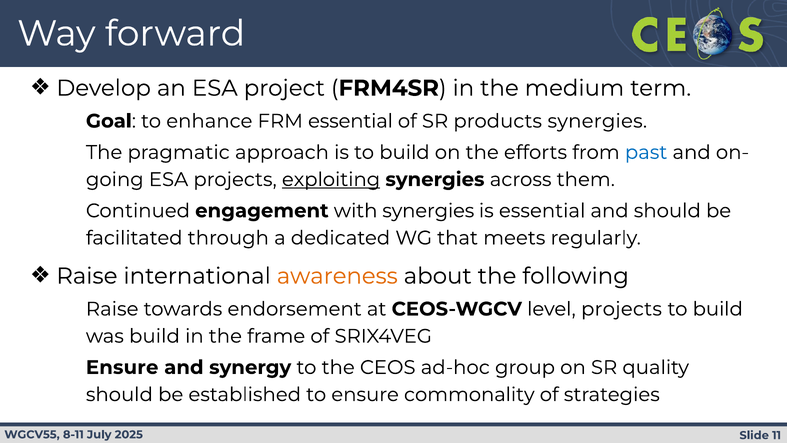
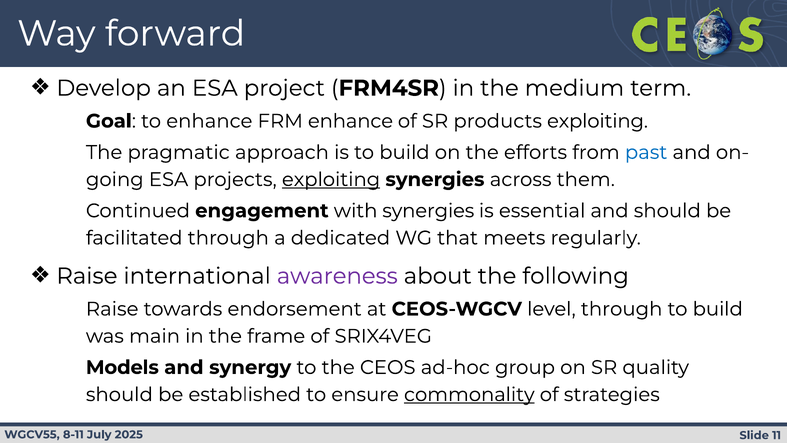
FRM essential: essential -> enhance
products synergies: synergies -> exploiting
awareness colour: orange -> purple
level projects: projects -> through
was build: build -> main
Ensure at (122, 367): Ensure -> Models
commonality underline: none -> present
